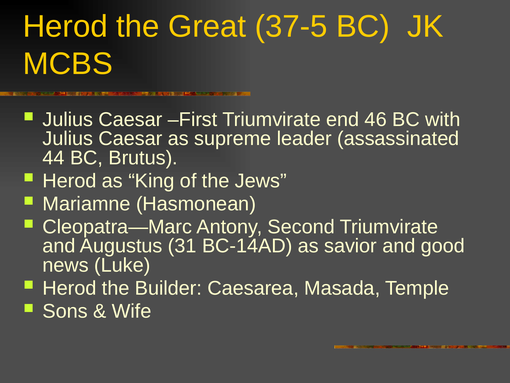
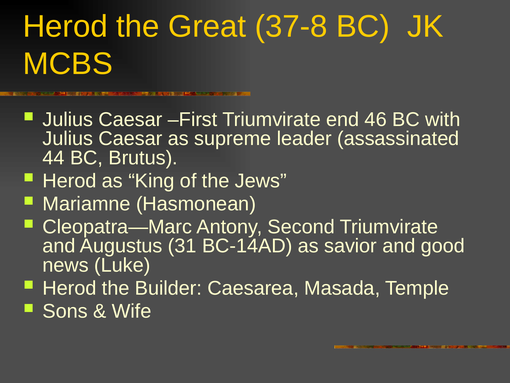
37-5: 37-5 -> 37-8
